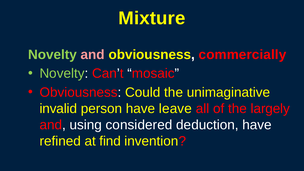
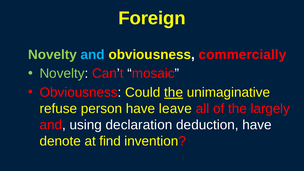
Mixture: Mixture -> Foreign
and at (93, 55) colour: pink -> light blue
the at (174, 92) underline: none -> present
invalid: invalid -> refuse
considered: considered -> declaration
refined: refined -> denote
